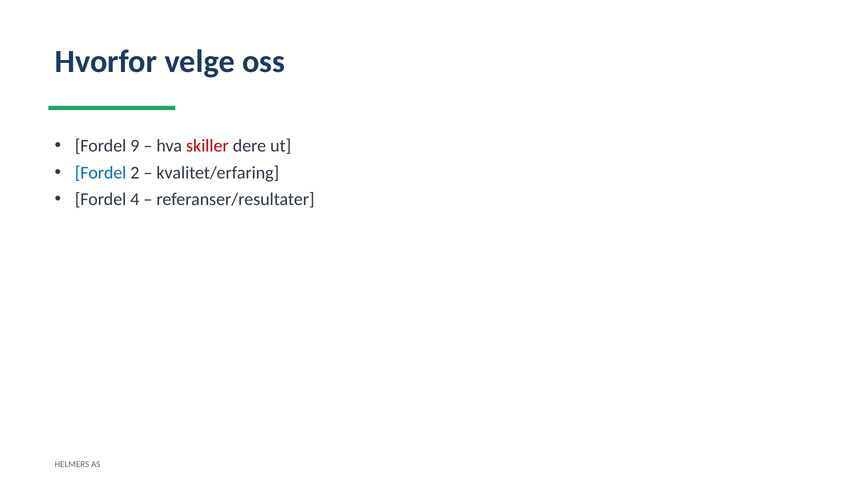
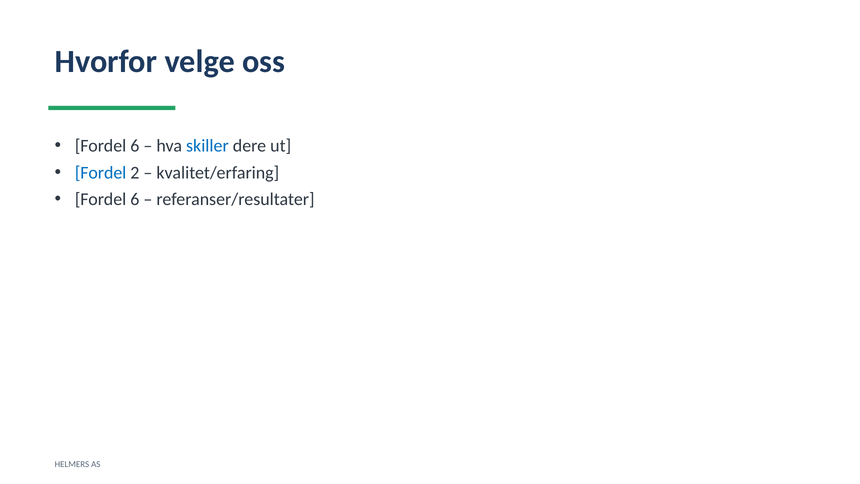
9 at (135, 146): 9 -> 6
skiller colour: red -> blue
4 at (135, 199): 4 -> 6
